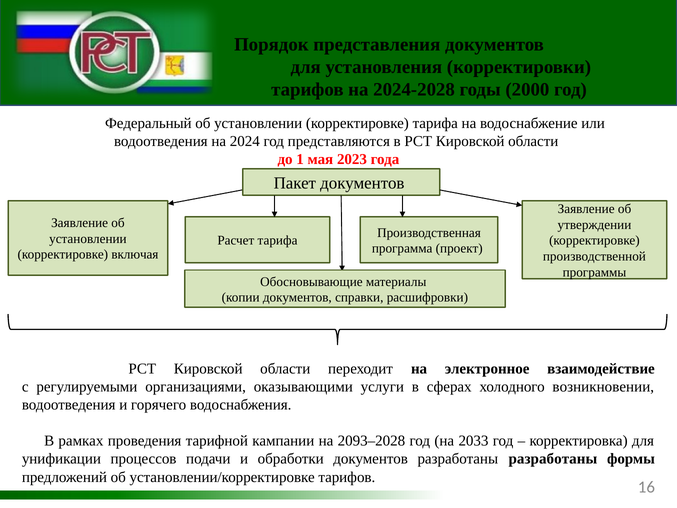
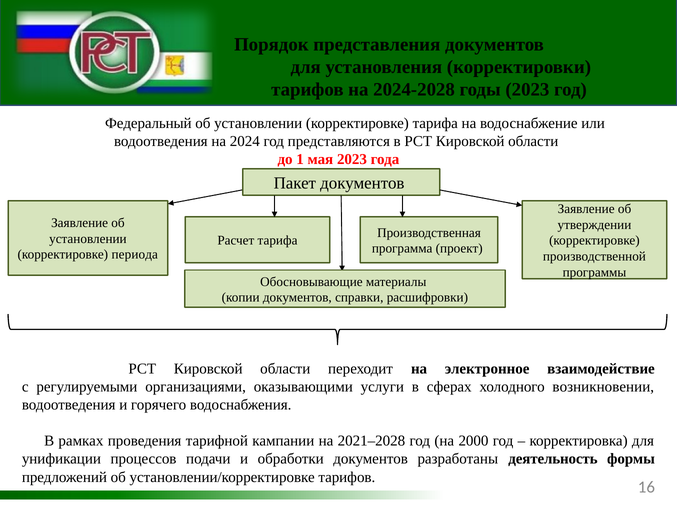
годы 2000: 2000 -> 2023
включая: включая -> периода
2093–2028: 2093–2028 -> 2021–2028
2033: 2033 -> 2000
разработаны разработаны: разработаны -> деятельность
